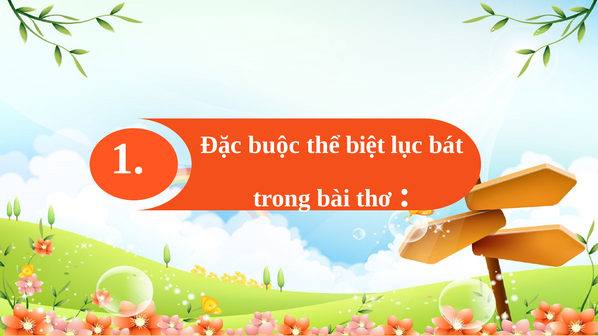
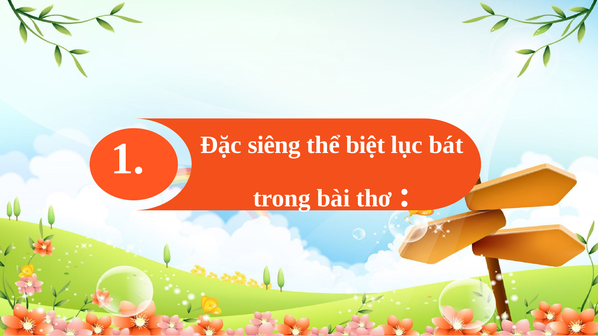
buộc: buộc -> siêng
